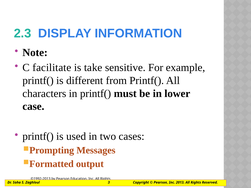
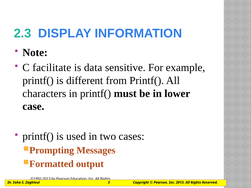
take: take -> data
